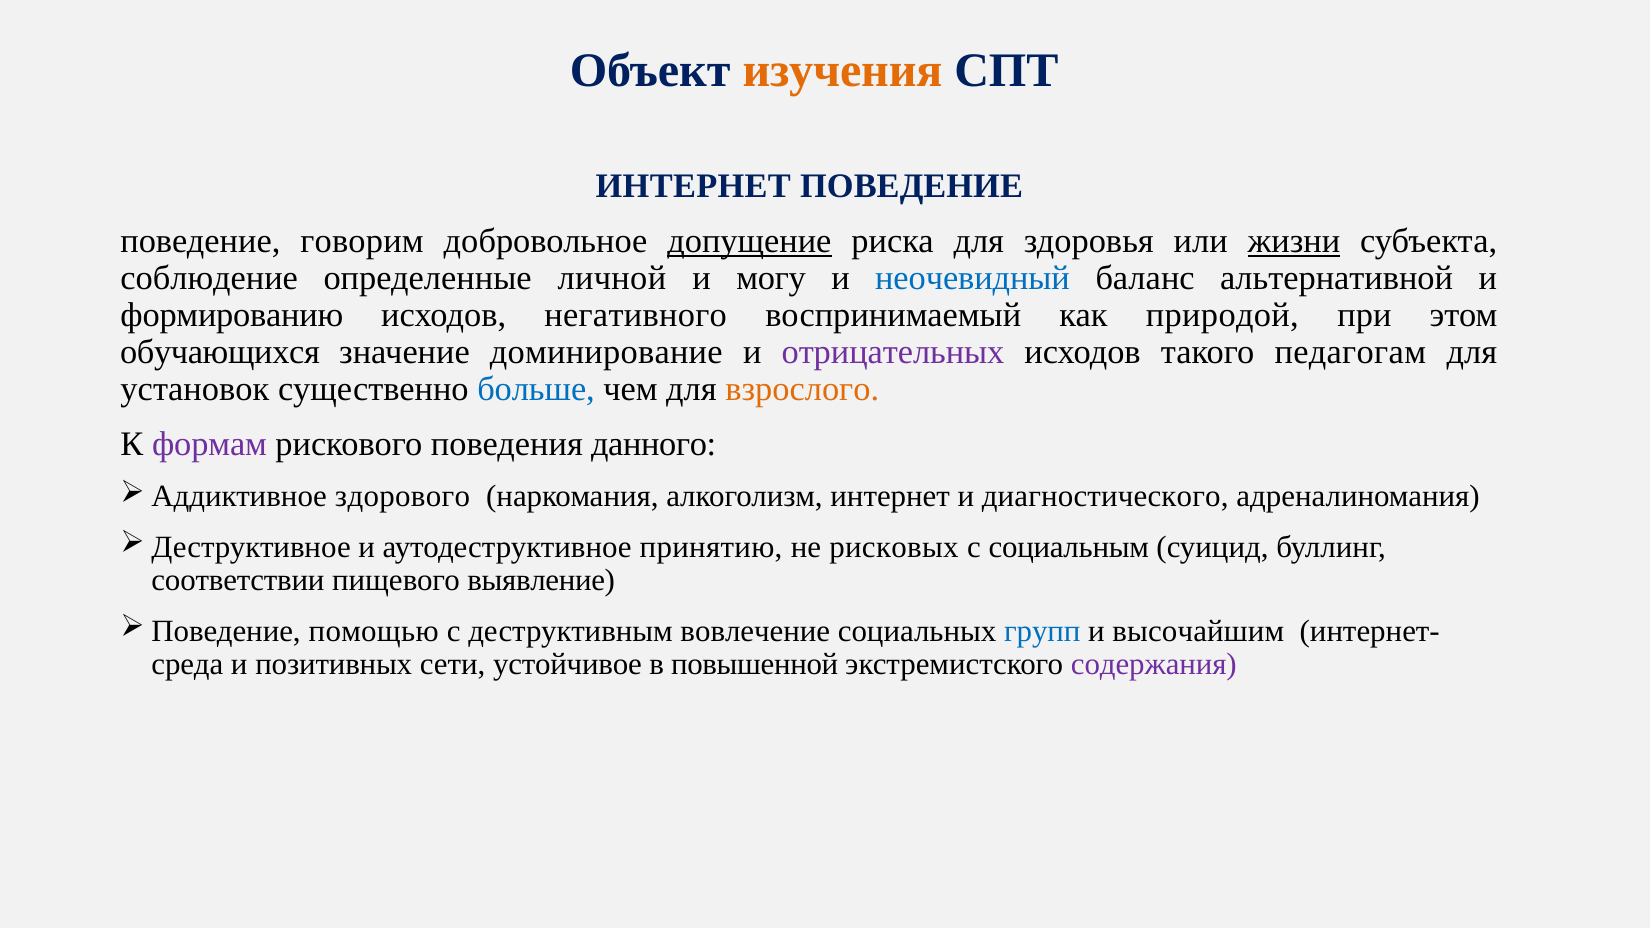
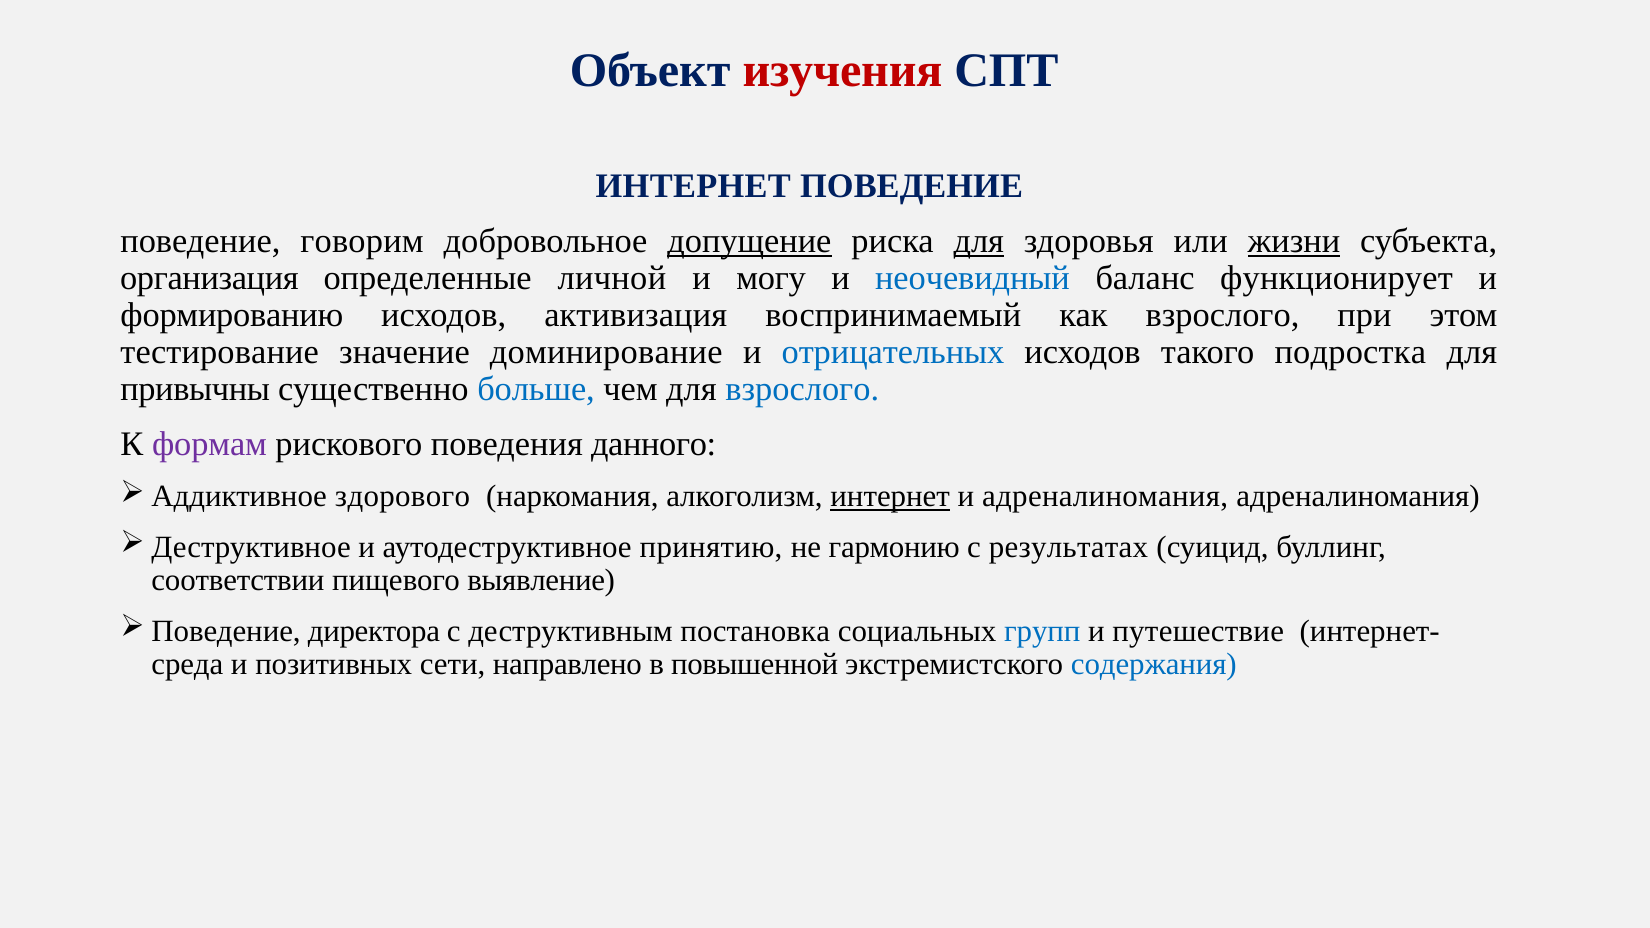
изучения colour: orange -> red
для at (979, 241) underline: none -> present
соблюдение: соблюдение -> организация
альтернативной: альтернативной -> функционирует
негативного: негативного -> активизация
как природой: природой -> взрослого
обучающихся: обучающихся -> тестирование
отрицательных colour: purple -> blue
педагогам: педагогам -> подростка
установок: установок -> привычны
взрослого at (802, 390) colour: orange -> blue
интернет at (890, 497) underline: none -> present
и диагностического: диагностического -> адреналиномания
рисковых: рисковых -> гармонию
социальным: социальным -> результатах
помощью: помощью -> директора
вовлечение: вовлечение -> постановка
высочайшим: высочайшим -> путешествие
устойчивое: устойчивое -> направлено
содержания colour: purple -> blue
